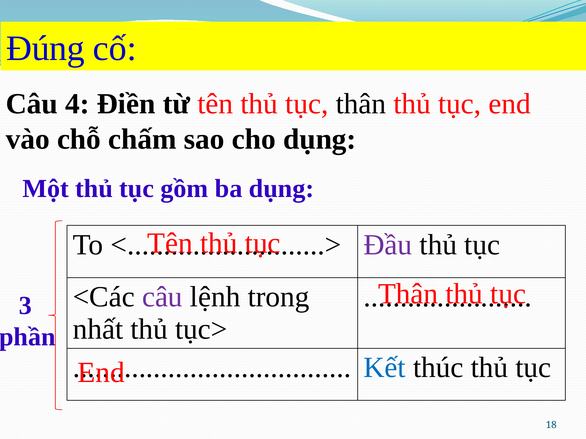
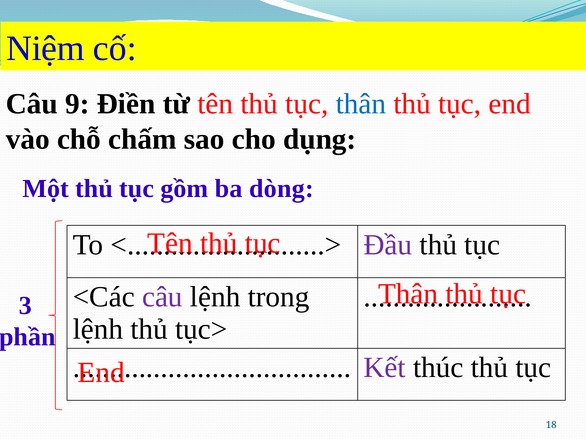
Đúng: Đúng -> Niệm
4: 4 -> 9
thân at (361, 104) colour: black -> blue
ba dụng: dụng -> dòng
nhất at (98, 330): nhất -> lệnh
Kết colour: blue -> purple
